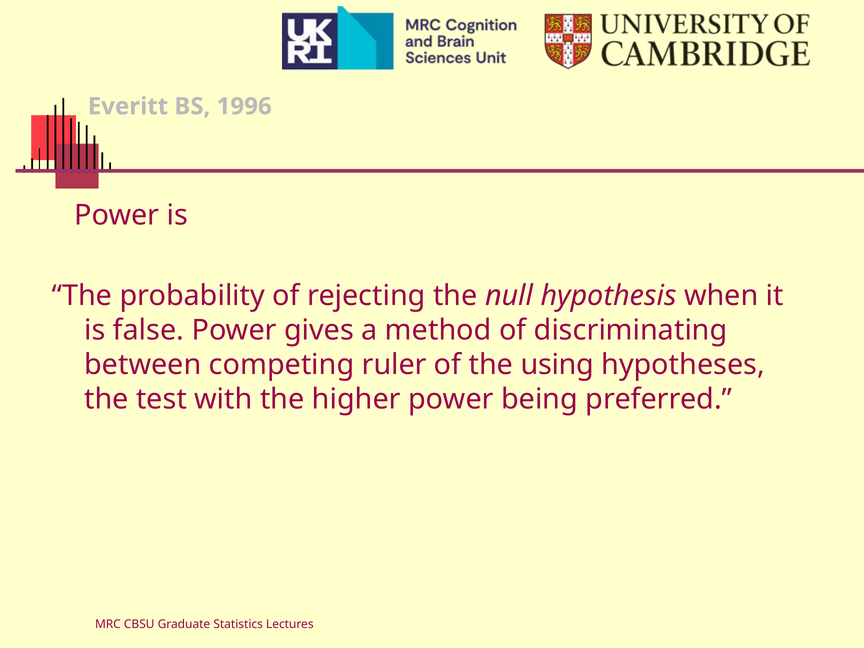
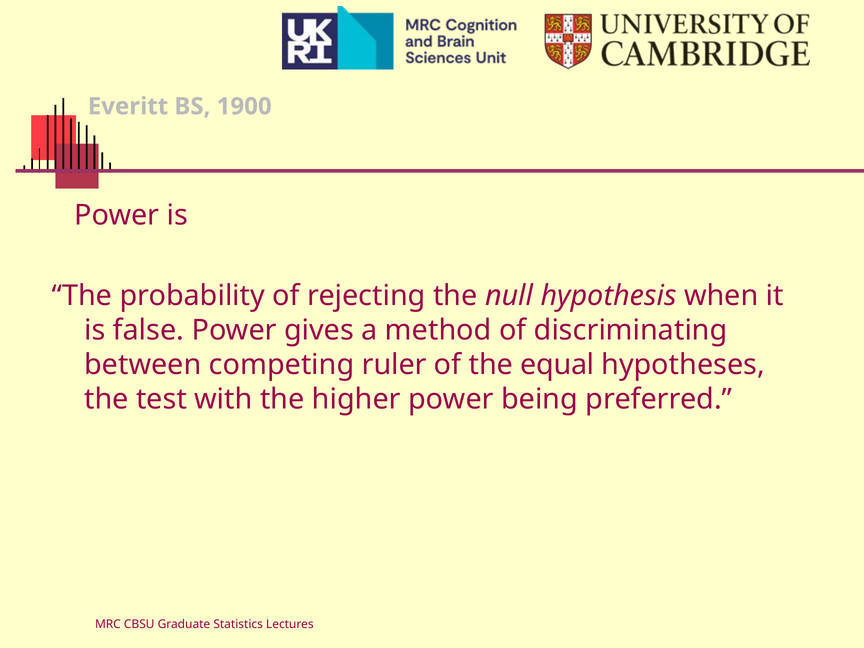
1996: 1996 -> 1900
using: using -> equal
